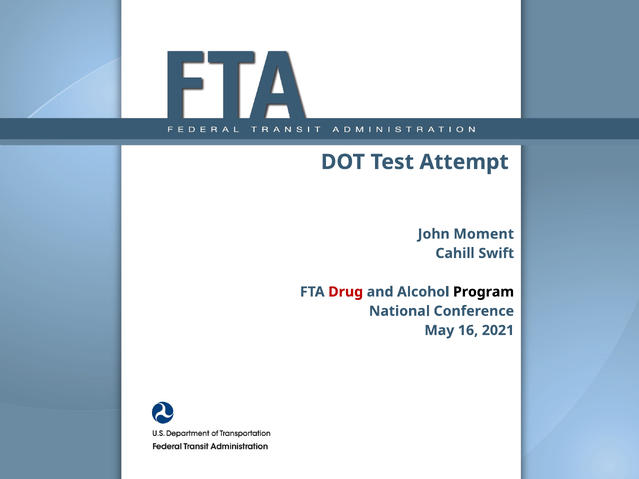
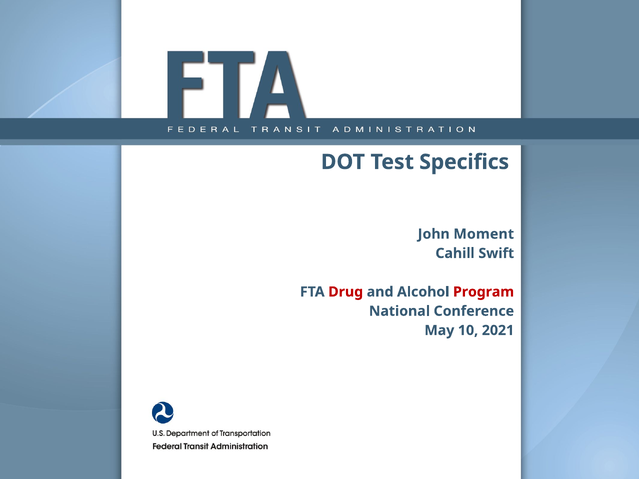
Attempt: Attempt -> Specifics
Program colour: black -> red
16: 16 -> 10
